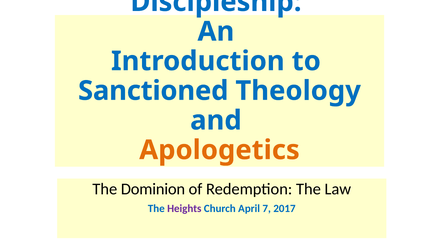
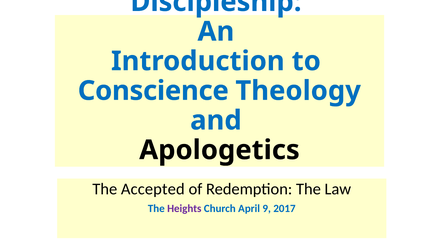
Sanctioned: Sanctioned -> Conscience
Apologetics colour: orange -> black
Dominion: Dominion -> Accepted
7: 7 -> 9
